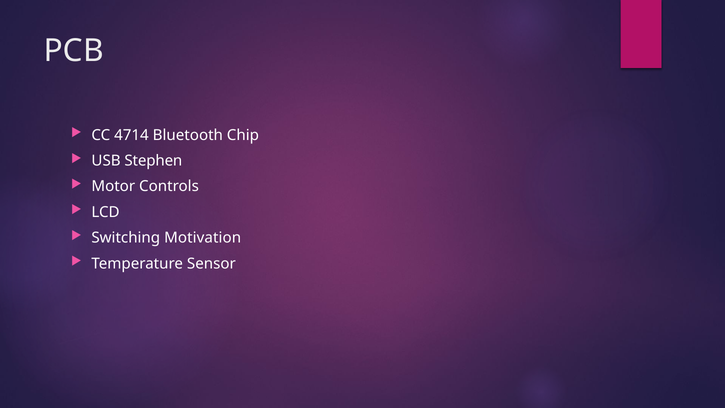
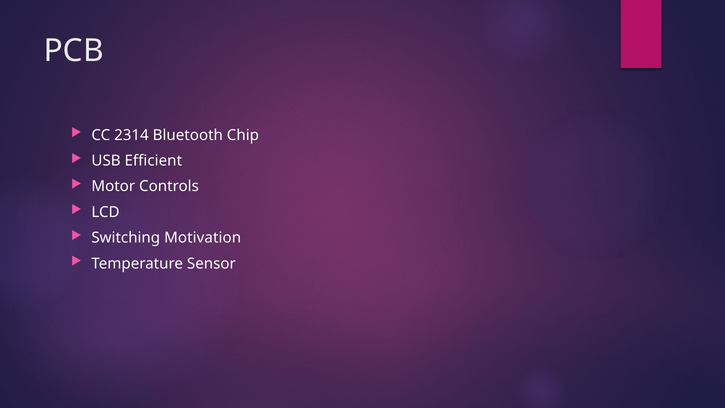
4714: 4714 -> 2314
Stephen: Stephen -> Efficient
